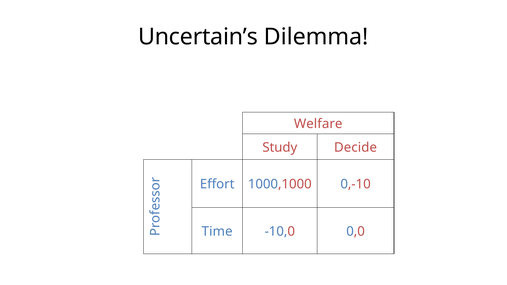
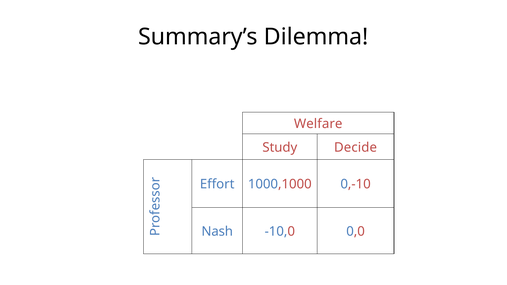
Uncertain’s: Uncertain’s -> Summary’s
Time: Time -> Nash
